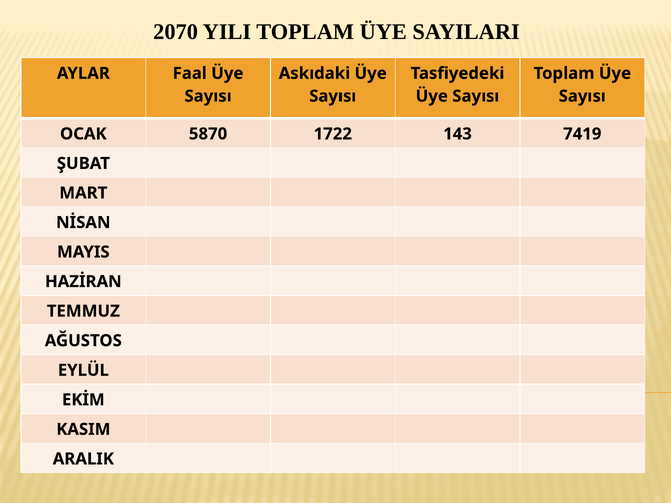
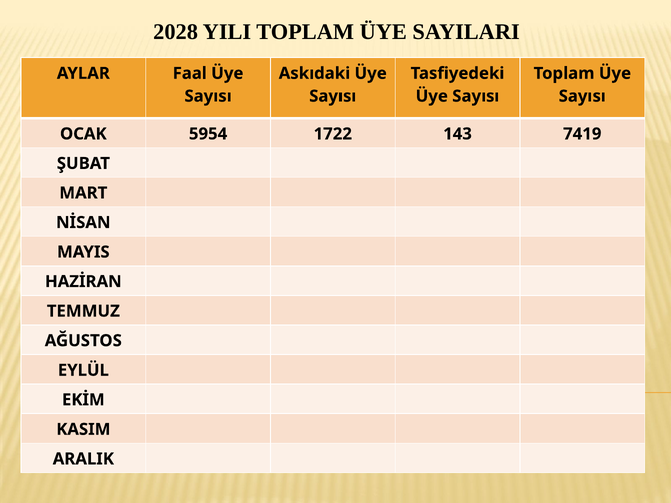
2070: 2070 -> 2028
5870: 5870 -> 5954
